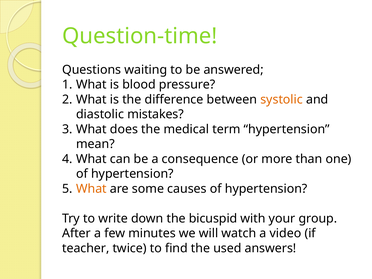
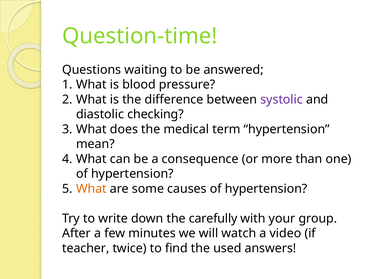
systolic colour: orange -> purple
mistakes: mistakes -> checking
bicuspid: bicuspid -> carefully
